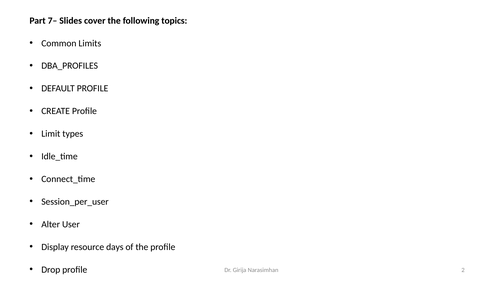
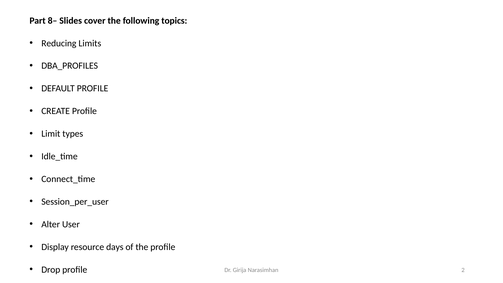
7–: 7– -> 8–
Common: Common -> Reducing
